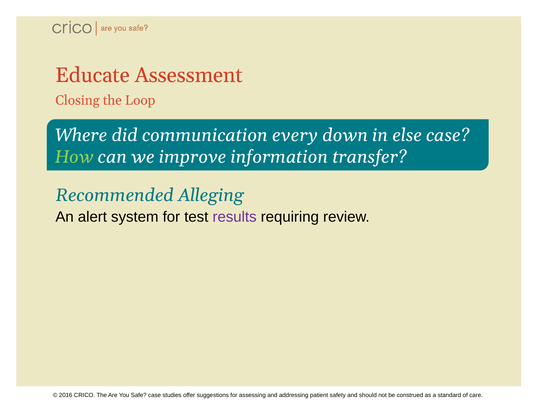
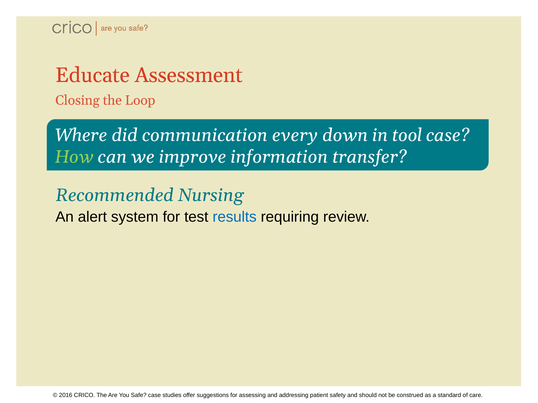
else: else -> tool
Alleging: Alleging -> Nursing
results colour: purple -> blue
